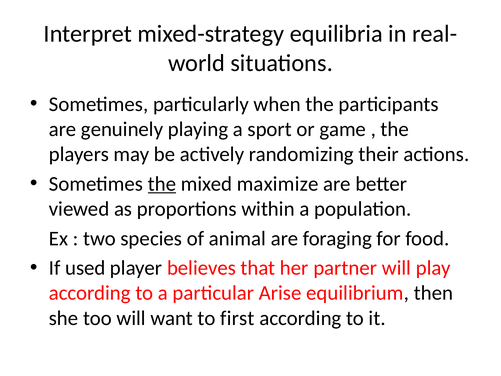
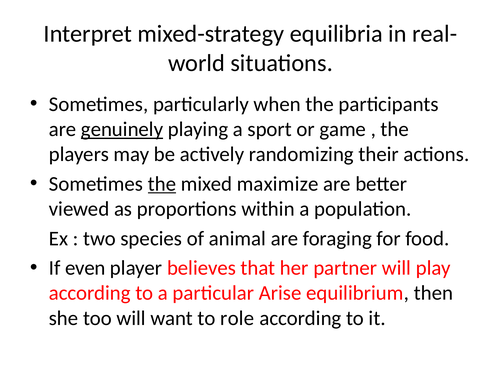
genuinely underline: none -> present
used: used -> even
first: first -> role
